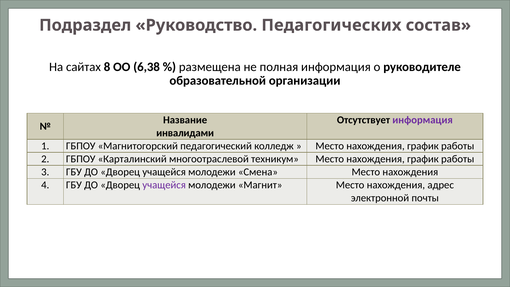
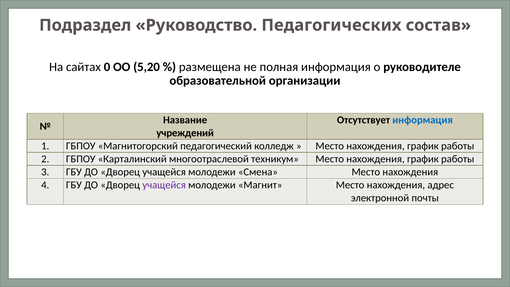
8: 8 -> 0
6,38: 6,38 -> 5,20
информация at (423, 120) colour: purple -> blue
инвалидами: инвалидами -> учреждений
